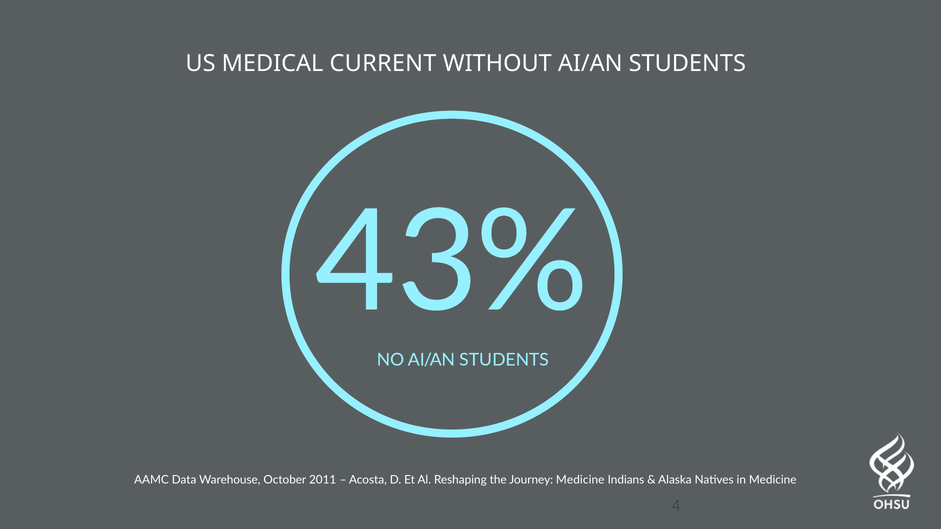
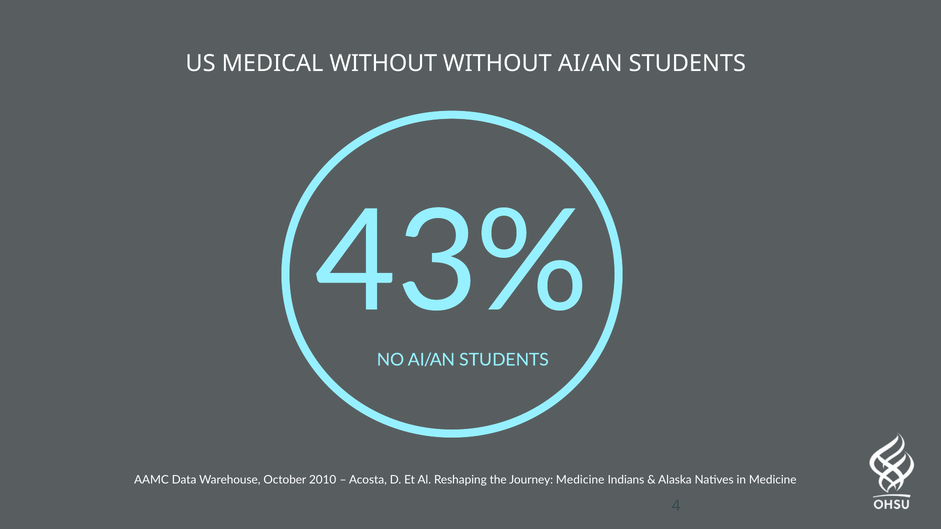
MEDICAL CURRENT: CURRENT -> WITHOUT
2011: 2011 -> 2010
